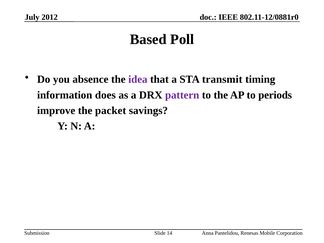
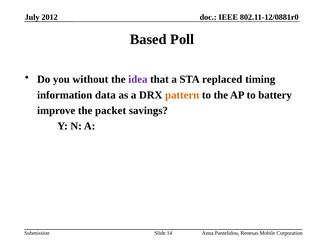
absence: absence -> without
transmit: transmit -> replaced
does: does -> data
pattern colour: purple -> orange
periods: periods -> battery
